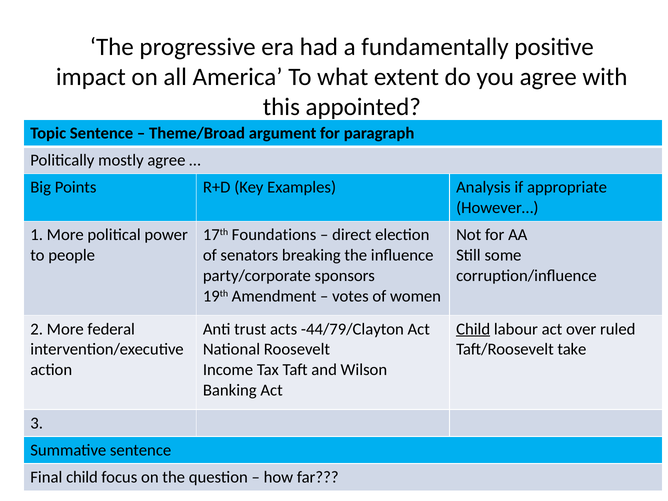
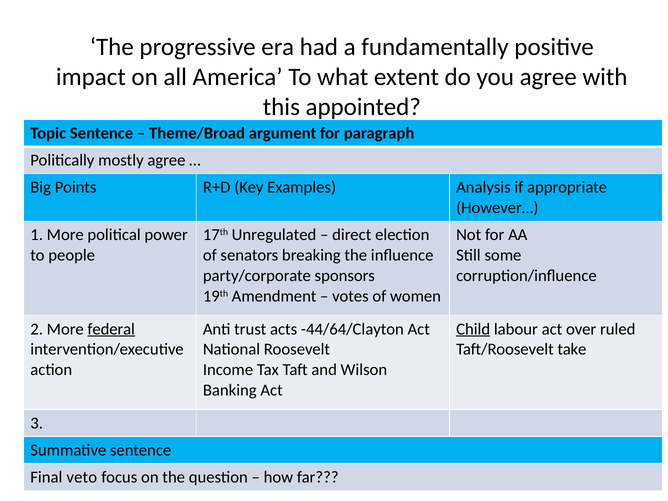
Foundations: Foundations -> Unregulated
federal underline: none -> present
-44/79/Clayton: -44/79/Clayton -> -44/64/Clayton
Final child: child -> veto
